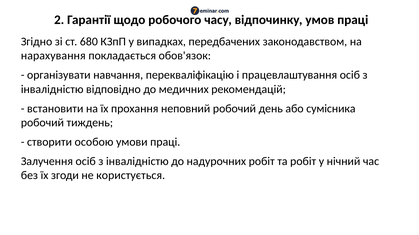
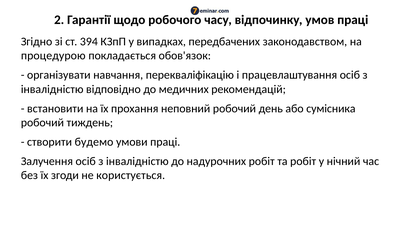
680: 680 -> 394
нарахування: нарахування -> процедурою
особою: особою -> будемо
